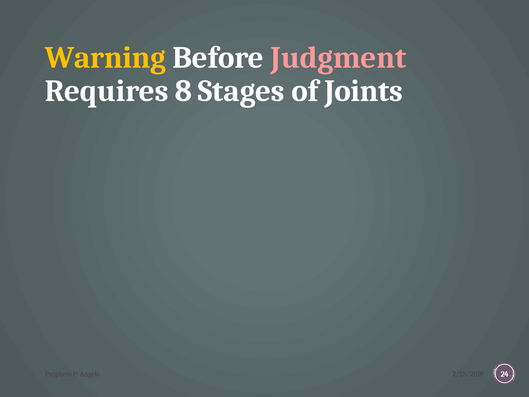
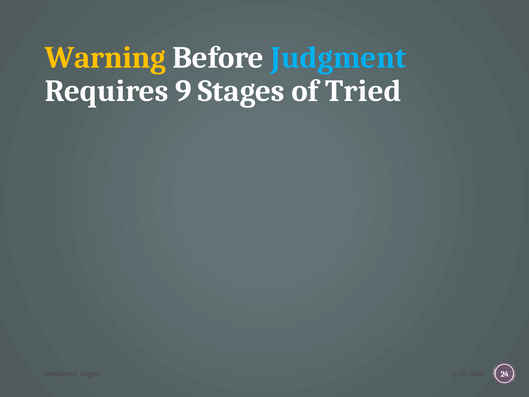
Judgment colour: pink -> light blue
8: 8 -> 9
Joints: Joints -> Tried
